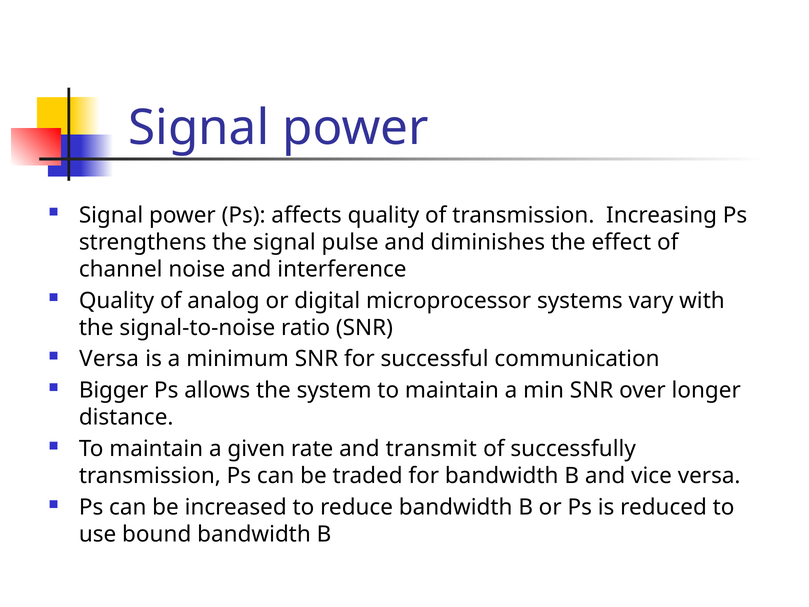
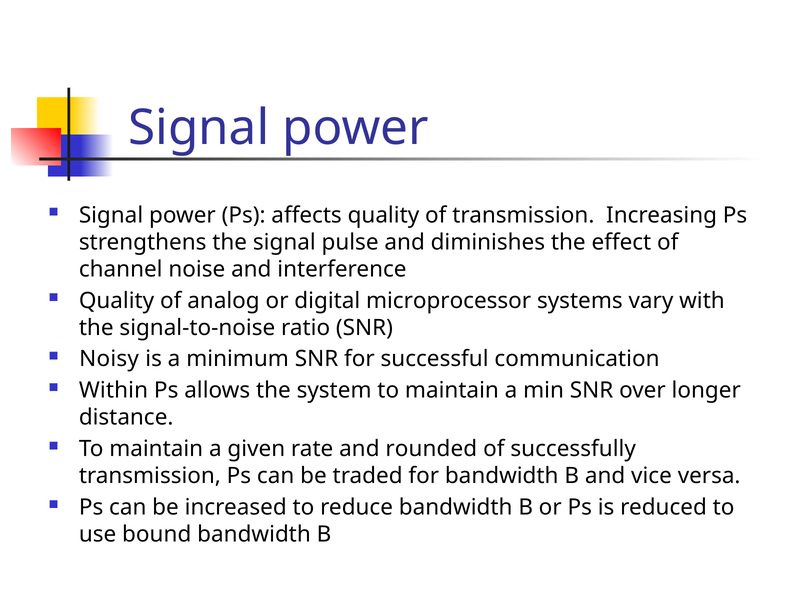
Versa at (109, 359): Versa -> Noisy
Bigger: Bigger -> Within
transmit: transmit -> rounded
